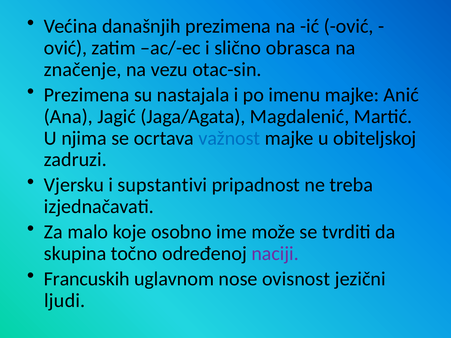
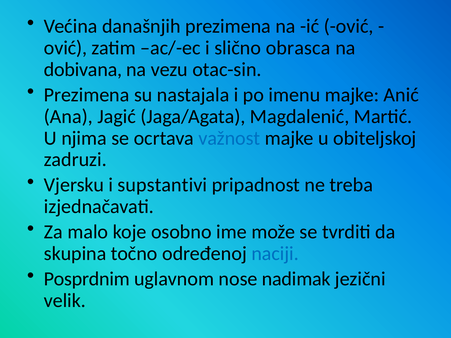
značenje: značenje -> dobivana
naciji colour: purple -> blue
Francuskih: Francuskih -> Posprdnim
ovisnost: ovisnost -> nadimak
ljudi: ljudi -> velik
